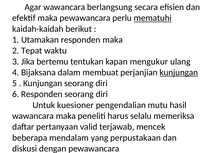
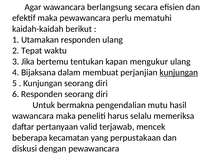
mematuhi underline: present -> none
responden maka: maka -> ulang
kuesioner: kuesioner -> bermakna
mendalam: mendalam -> kecamatan
